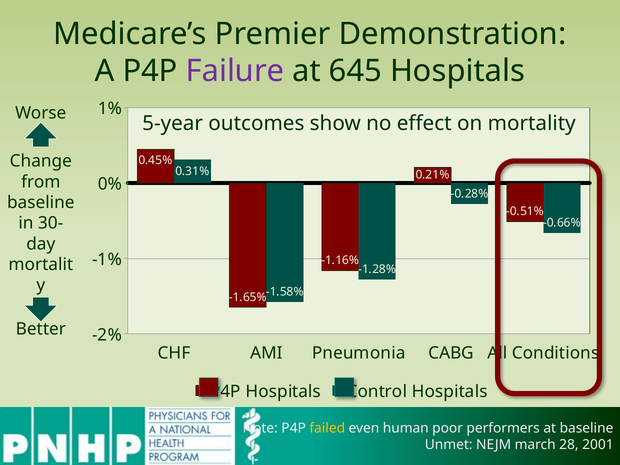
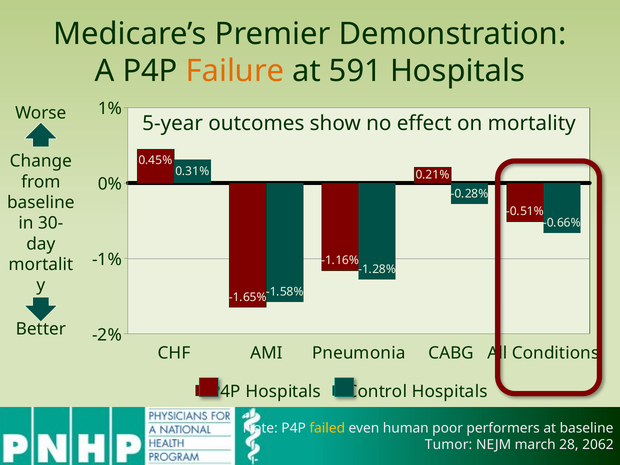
Failure colour: purple -> orange
645: 645 -> 591
Unmet: Unmet -> Tumor
2001: 2001 -> 2062
